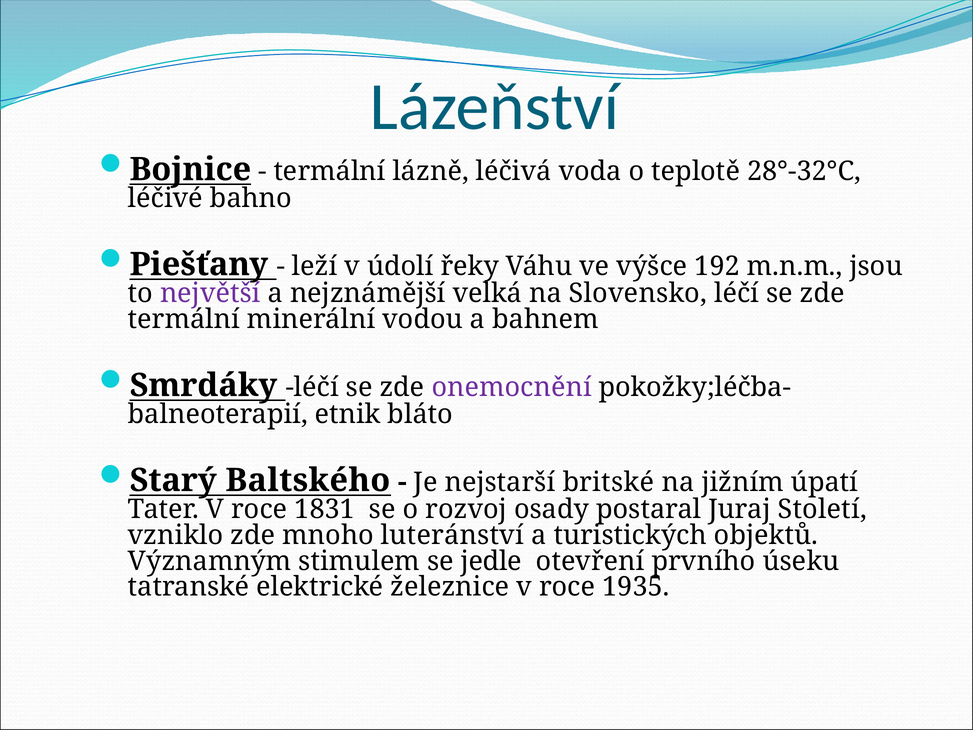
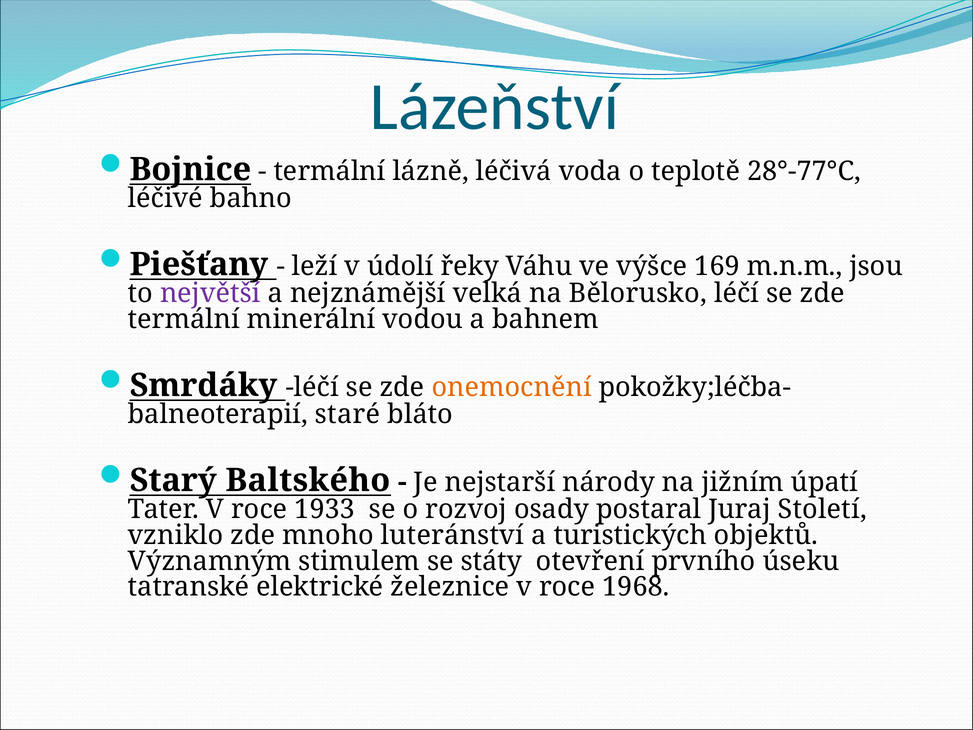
28°-32°C: 28°-32°C -> 28°-77°C
192: 192 -> 169
Slovensko: Slovensko -> Bělorusko
onemocnění colour: purple -> orange
etnik: etnik -> staré
britské: britské -> národy
1831: 1831 -> 1933
jedle: jedle -> státy
1935: 1935 -> 1968
